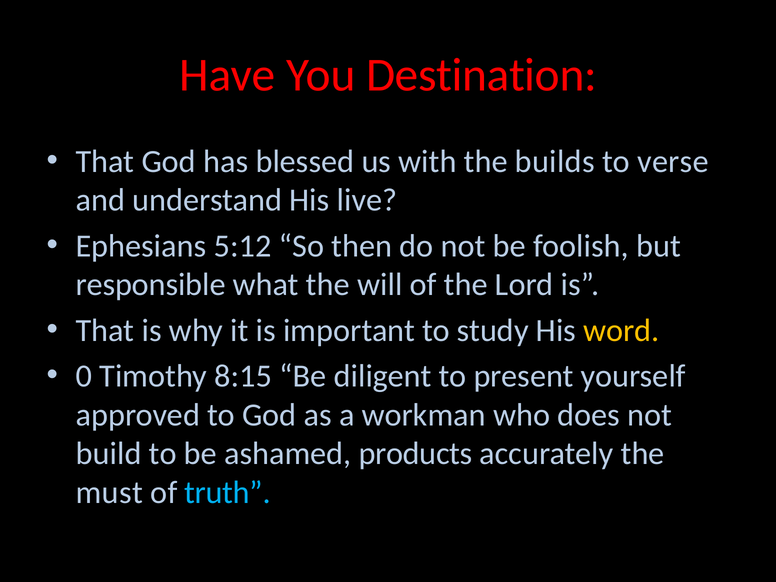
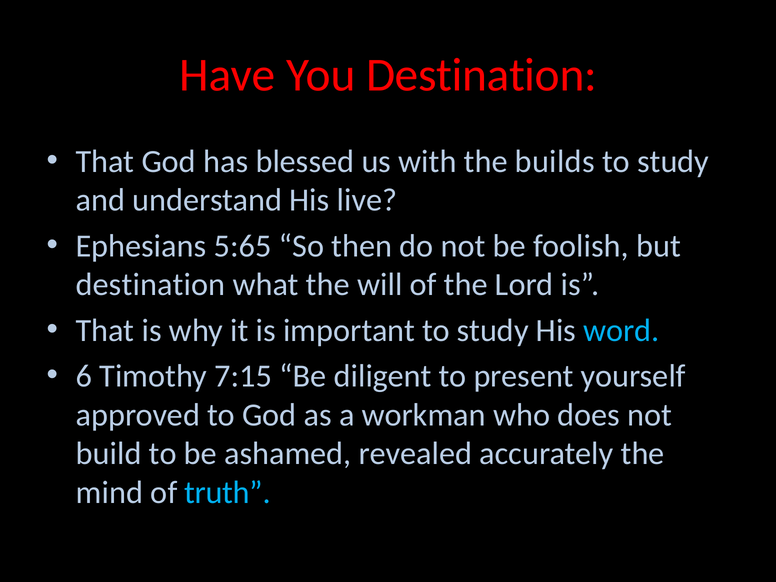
verse at (673, 161): verse -> study
5:12: 5:12 -> 5:65
responsible at (151, 285): responsible -> destination
word colour: yellow -> light blue
0: 0 -> 6
8:15: 8:15 -> 7:15
products: products -> revealed
must: must -> mind
